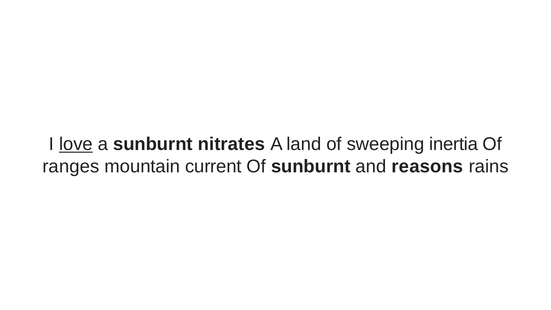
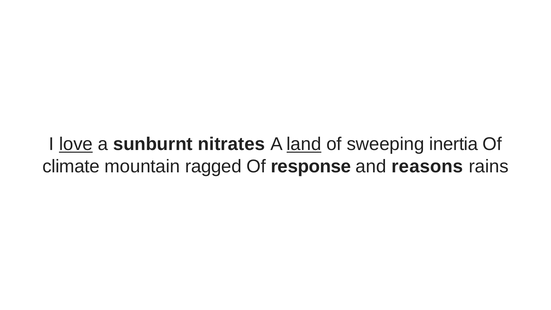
land underline: none -> present
ranges: ranges -> climate
current: current -> ragged
Of sunburnt: sunburnt -> response
